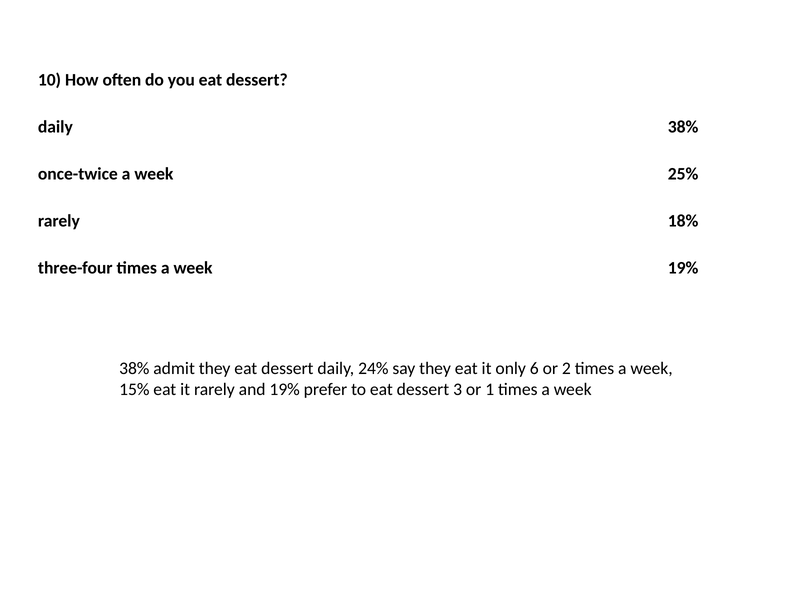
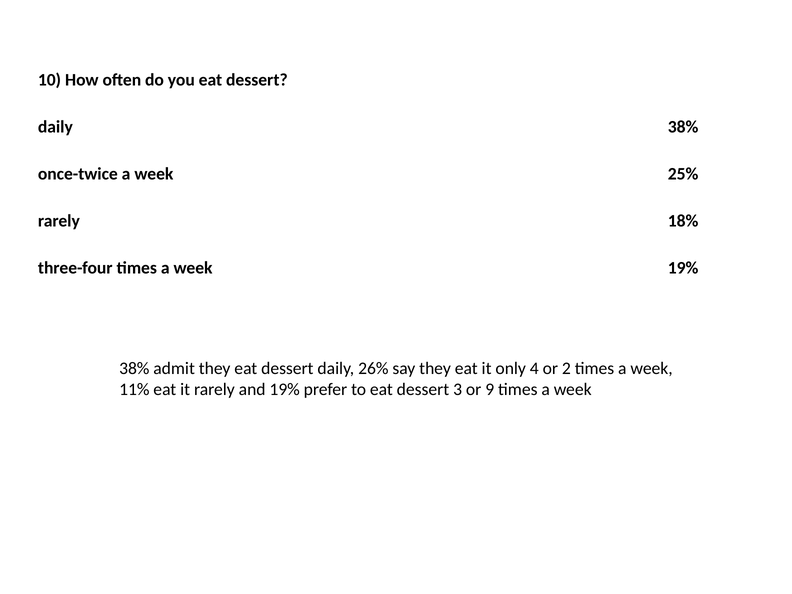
24%: 24% -> 26%
6: 6 -> 4
15%: 15% -> 11%
1: 1 -> 9
